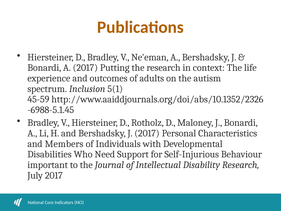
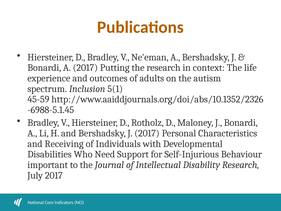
Members: Members -> Receiving
